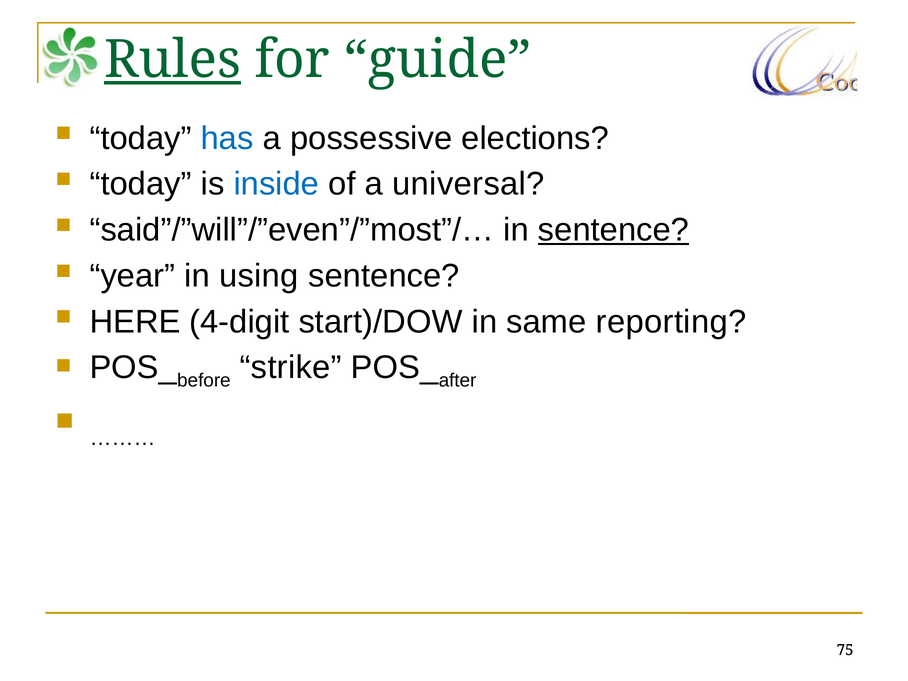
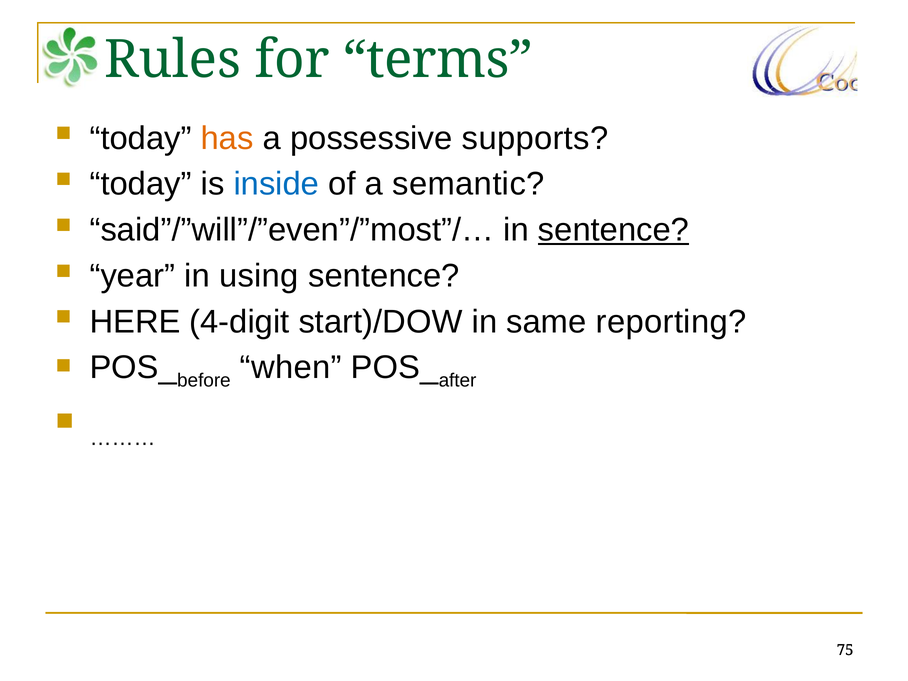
Rules underline: present -> none
guide: guide -> terms
has colour: blue -> orange
elections: elections -> supports
universal: universal -> semantic
strike: strike -> when
